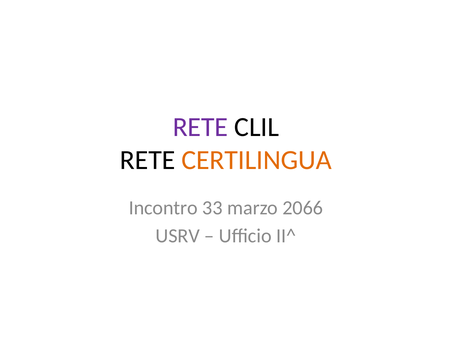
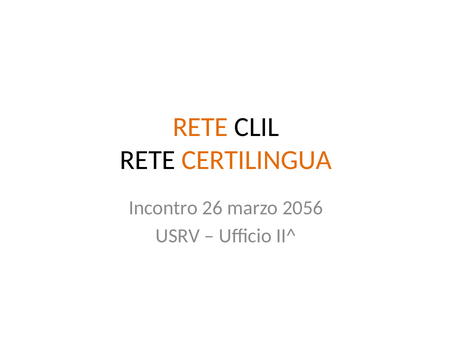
RETE at (200, 127) colour: purple -> orange
33: 33 -> 26
2066: 2066 -> 2056
